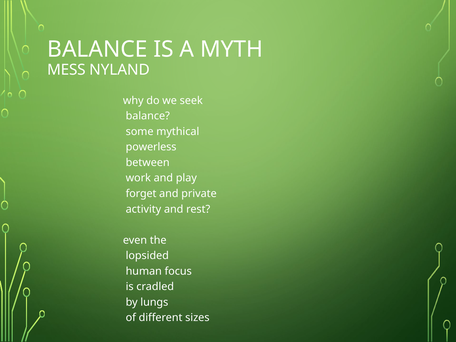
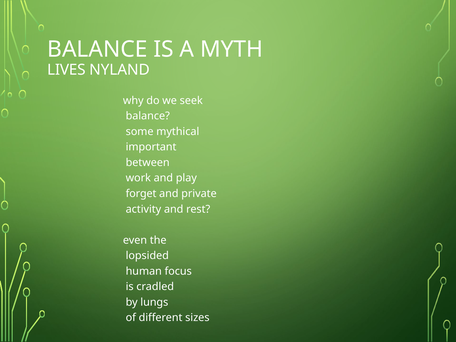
MESS: MESS -> LIVES
powerless: powerless -> important
